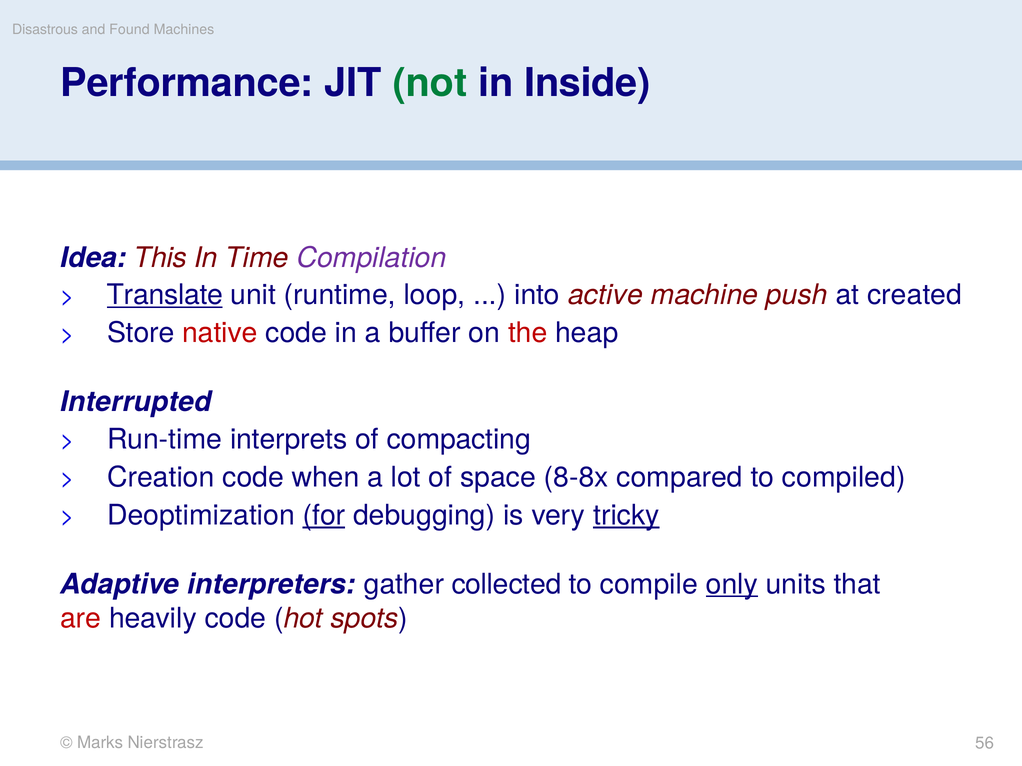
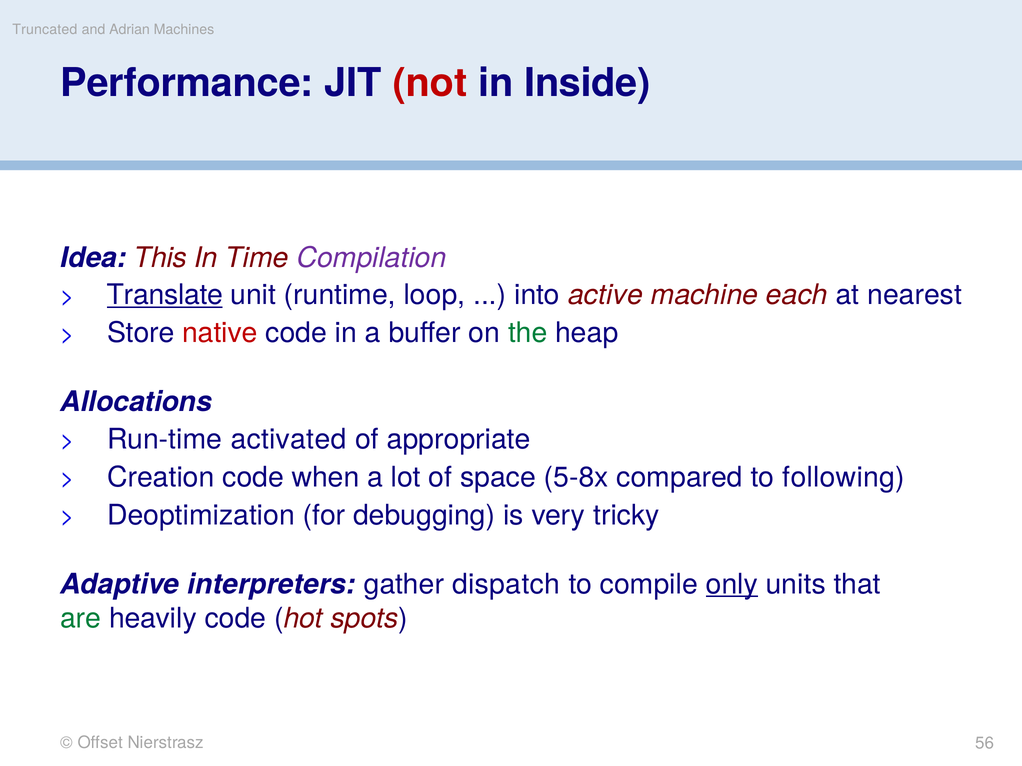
Disastrous: Disastrous -> Truncated
Found: Found -> Adrian
not colour: green -> red
push: push -> each
created: created -> nearest
the colour: red -> green
Interrupted: Interrupted -> Allocations
interprets: interprets -> activated
compacting: compacting -> appropriate
8-8x: 8-8x -> 5-8x
compiled: compiled -> following
for underline: present -> none
tricky underline: present -> none
collected: collected -> dispatch
are colour: red -> green
Marks: Marks -> Offset
